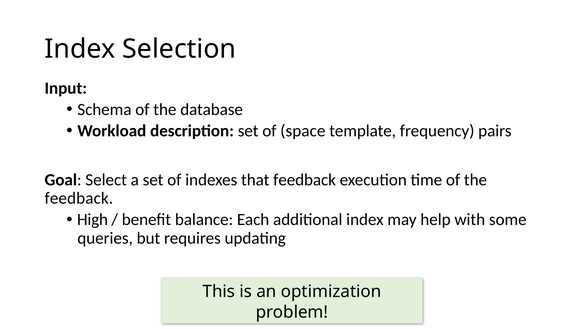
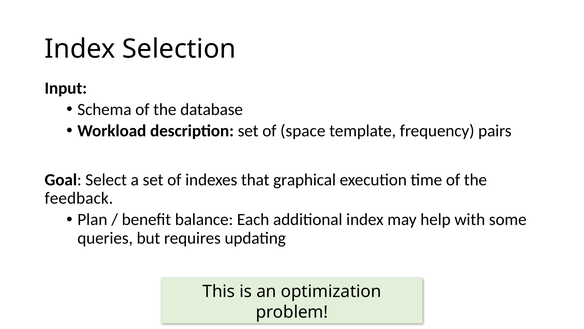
that feedback: feedback -> graphical
High: High -> Plan
